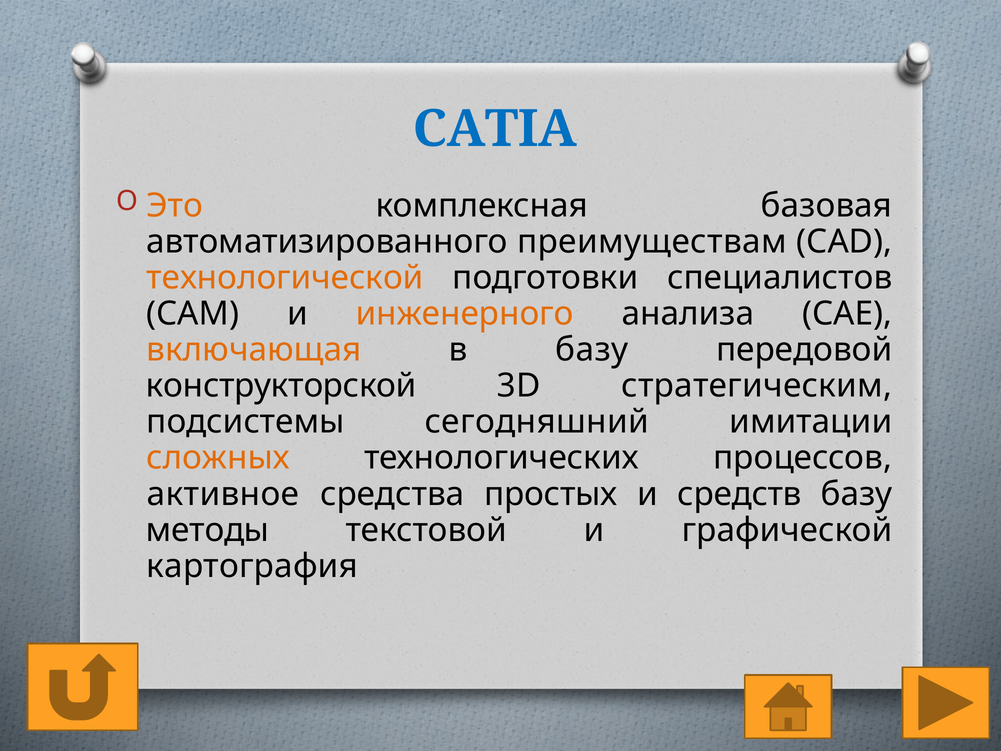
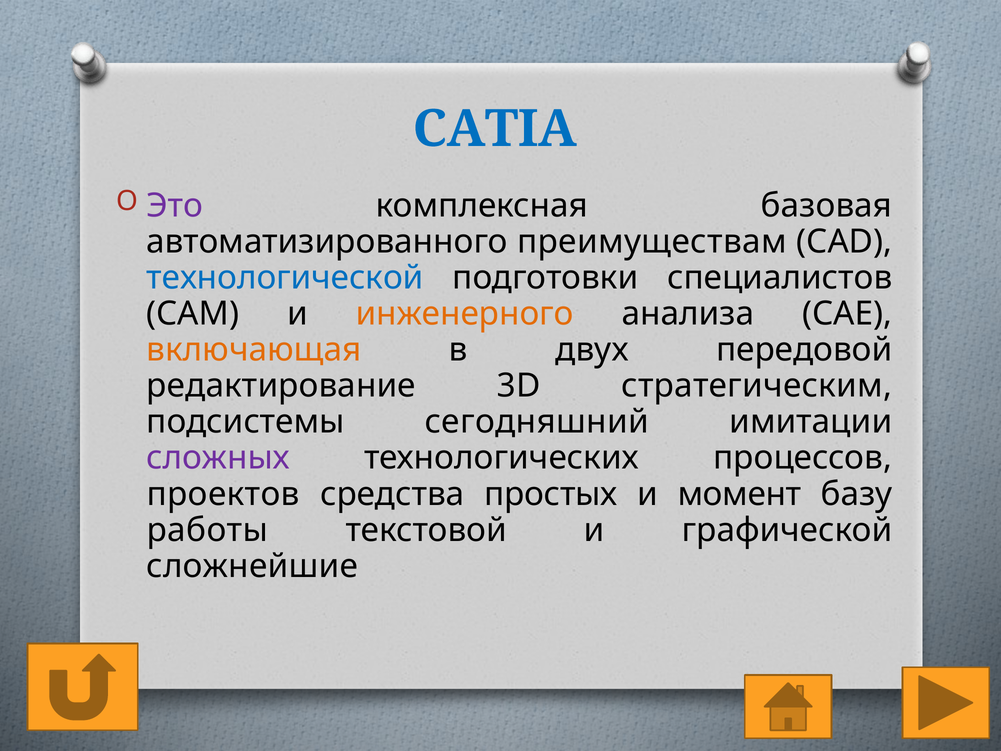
Это colour: orange -> purple
технологической colour: orange -> blue
в базу: базу -> двух
конструкторской: конструкторской -> редактирование
сложных colour: orange -> purple
активное: активное -> проектов
средств: средств -> момент
методы: методы -> работы
картография: картография -> сложнейшие
